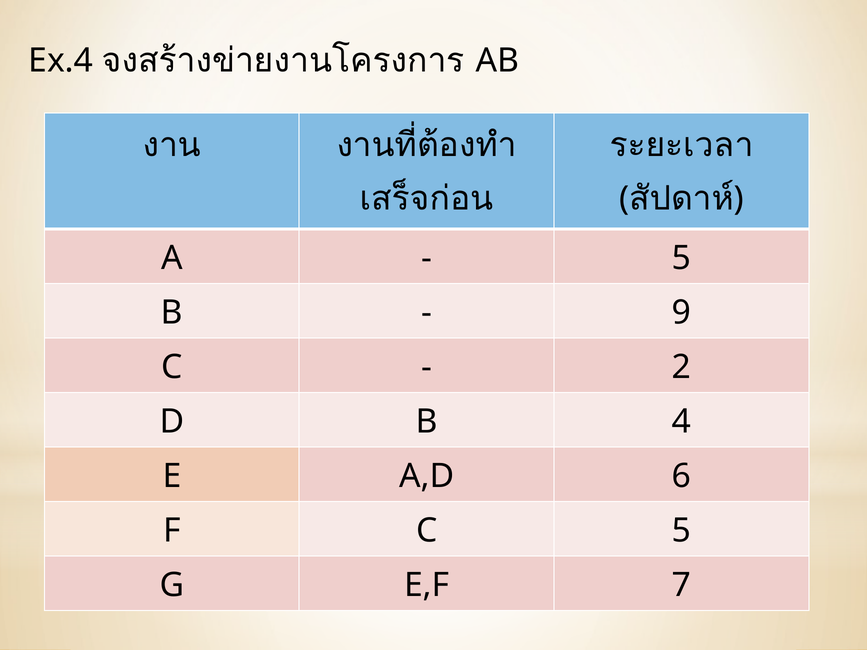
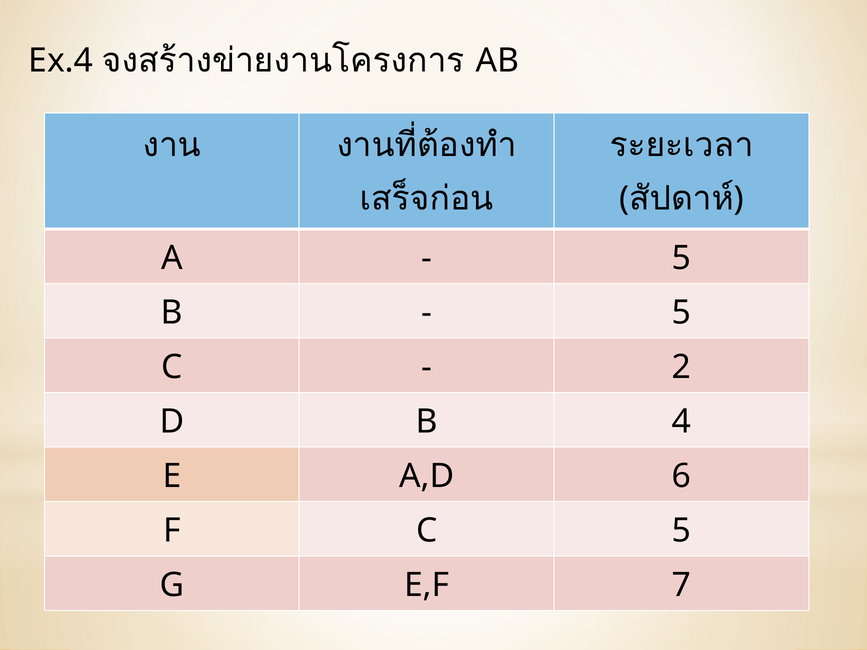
9 at (682, 313): 9 -> 5
